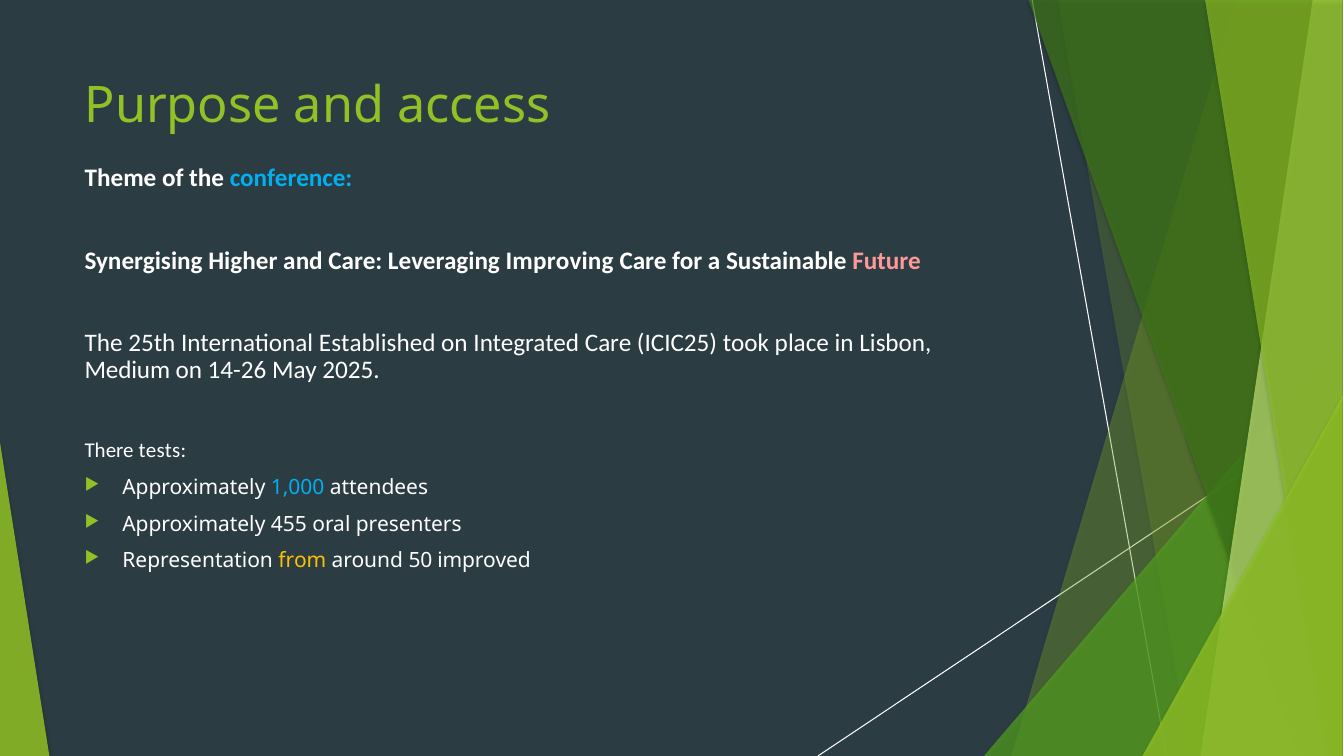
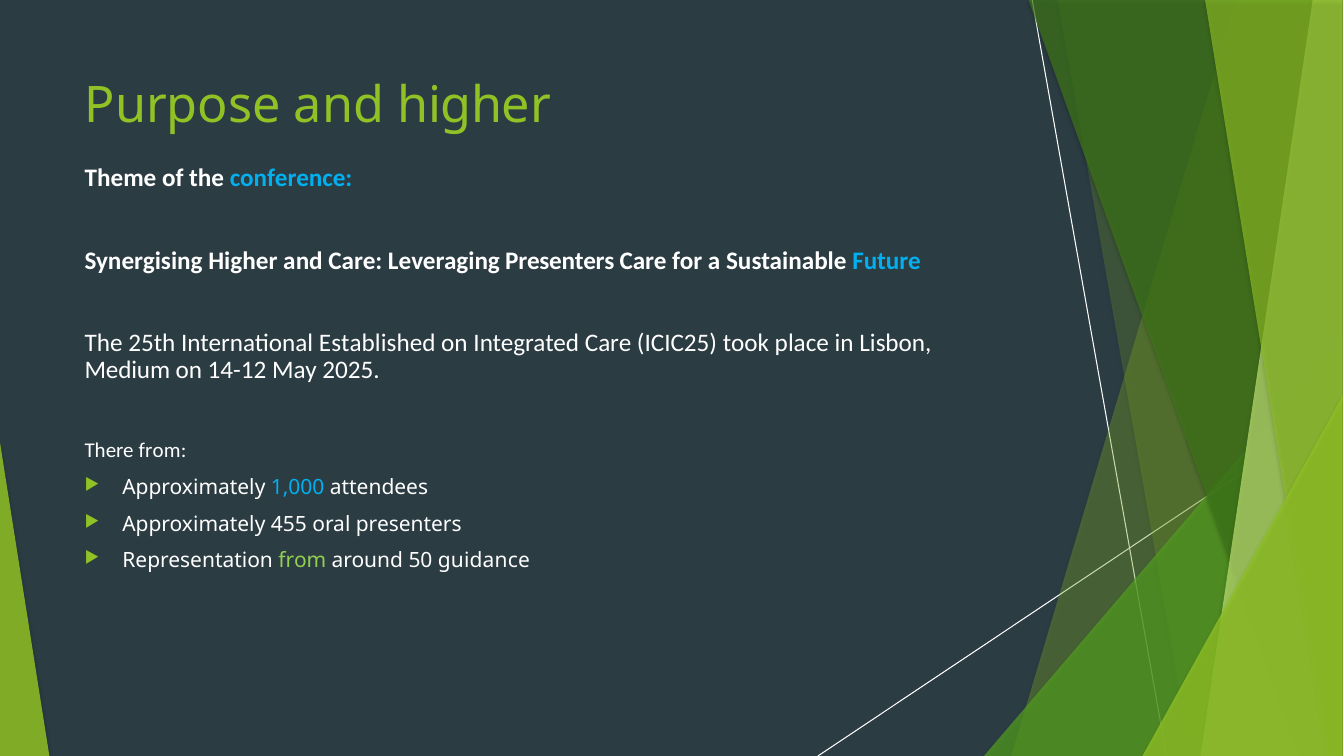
and access: access -> higher
Leveraging Improving: Improving -> Presenters
Future colour: pink -> light blue
14-26: 14-26 -> 14-12
There tests: tests -> from
from at (302, 561) colour: yellow -> light green
improved: improved -> guidance
